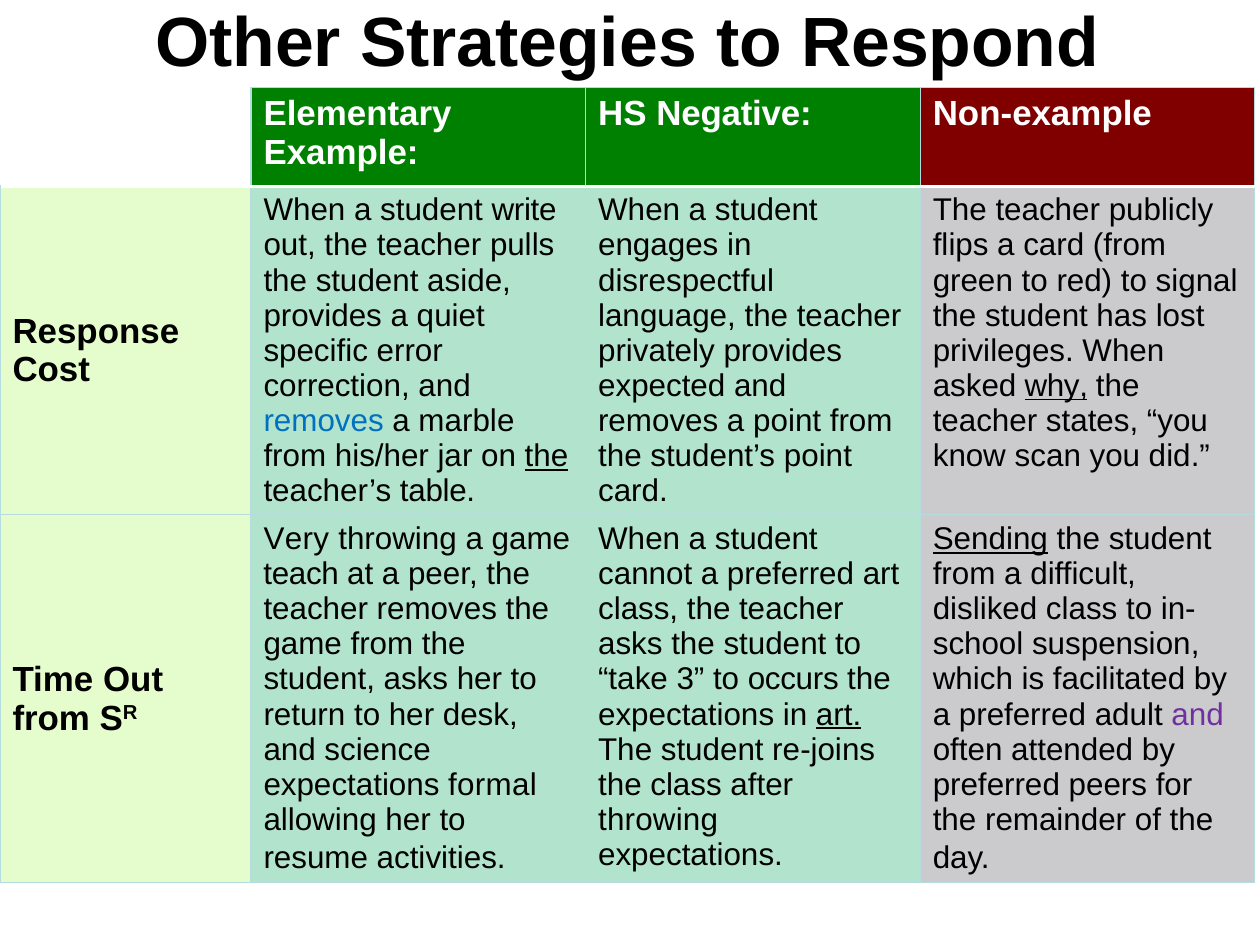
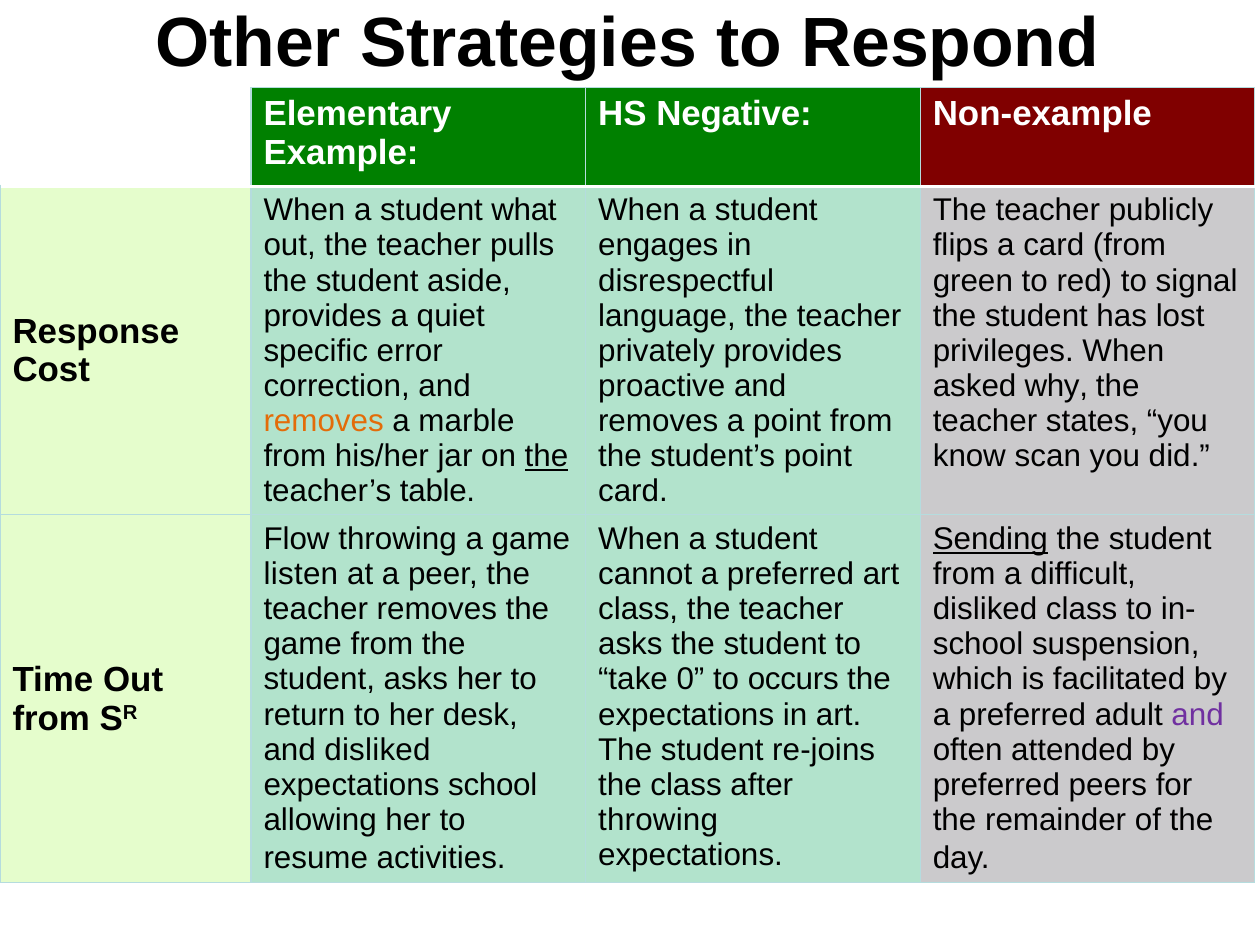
write: write -> what
expected: expected -> proactive
why underline: present -> none
removes at (324, 421) colour: blue -> orange
Very: Very -> Flow
teach: teach -> listen
3: 3 -> 0
art at (839, 715) underline: present -> none
and science: science -> disliked
expectations formal: formal -> school
